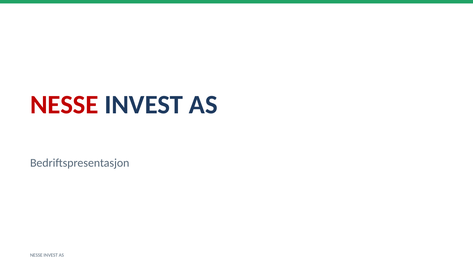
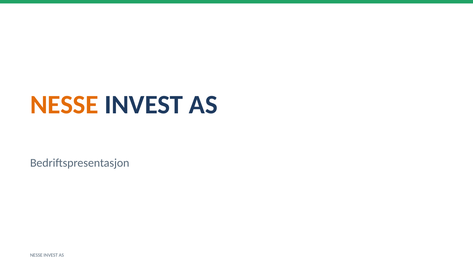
NESSE at (64, 105) colour: red -> orange
